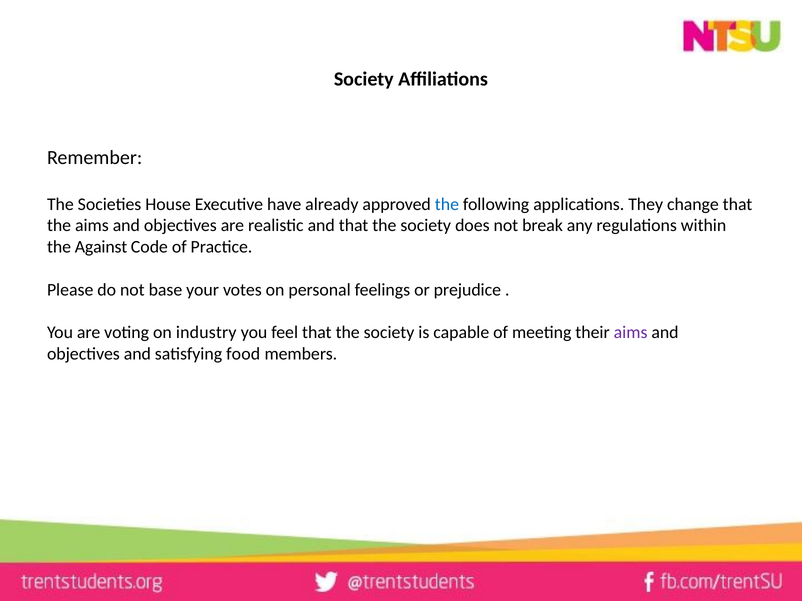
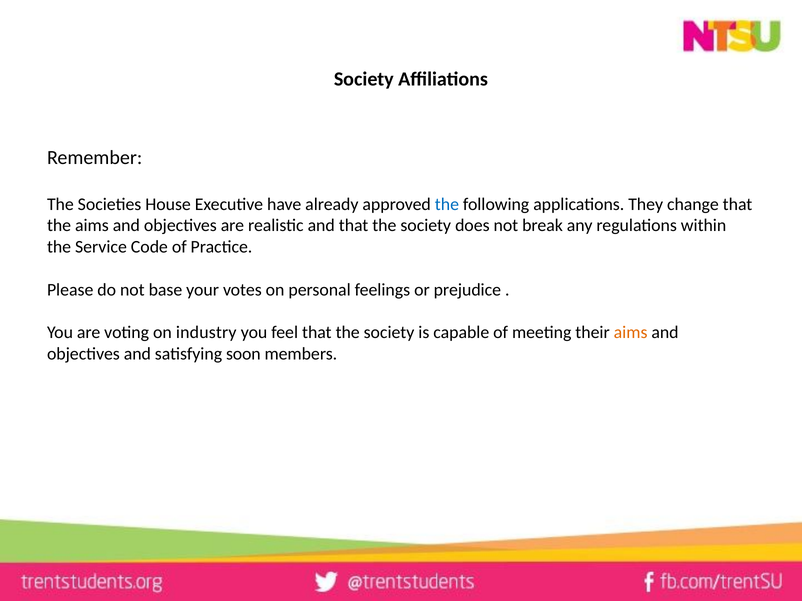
Against: Against -> Service
aims at (631, 333) colour: purple -> orange
food: food -> soon
